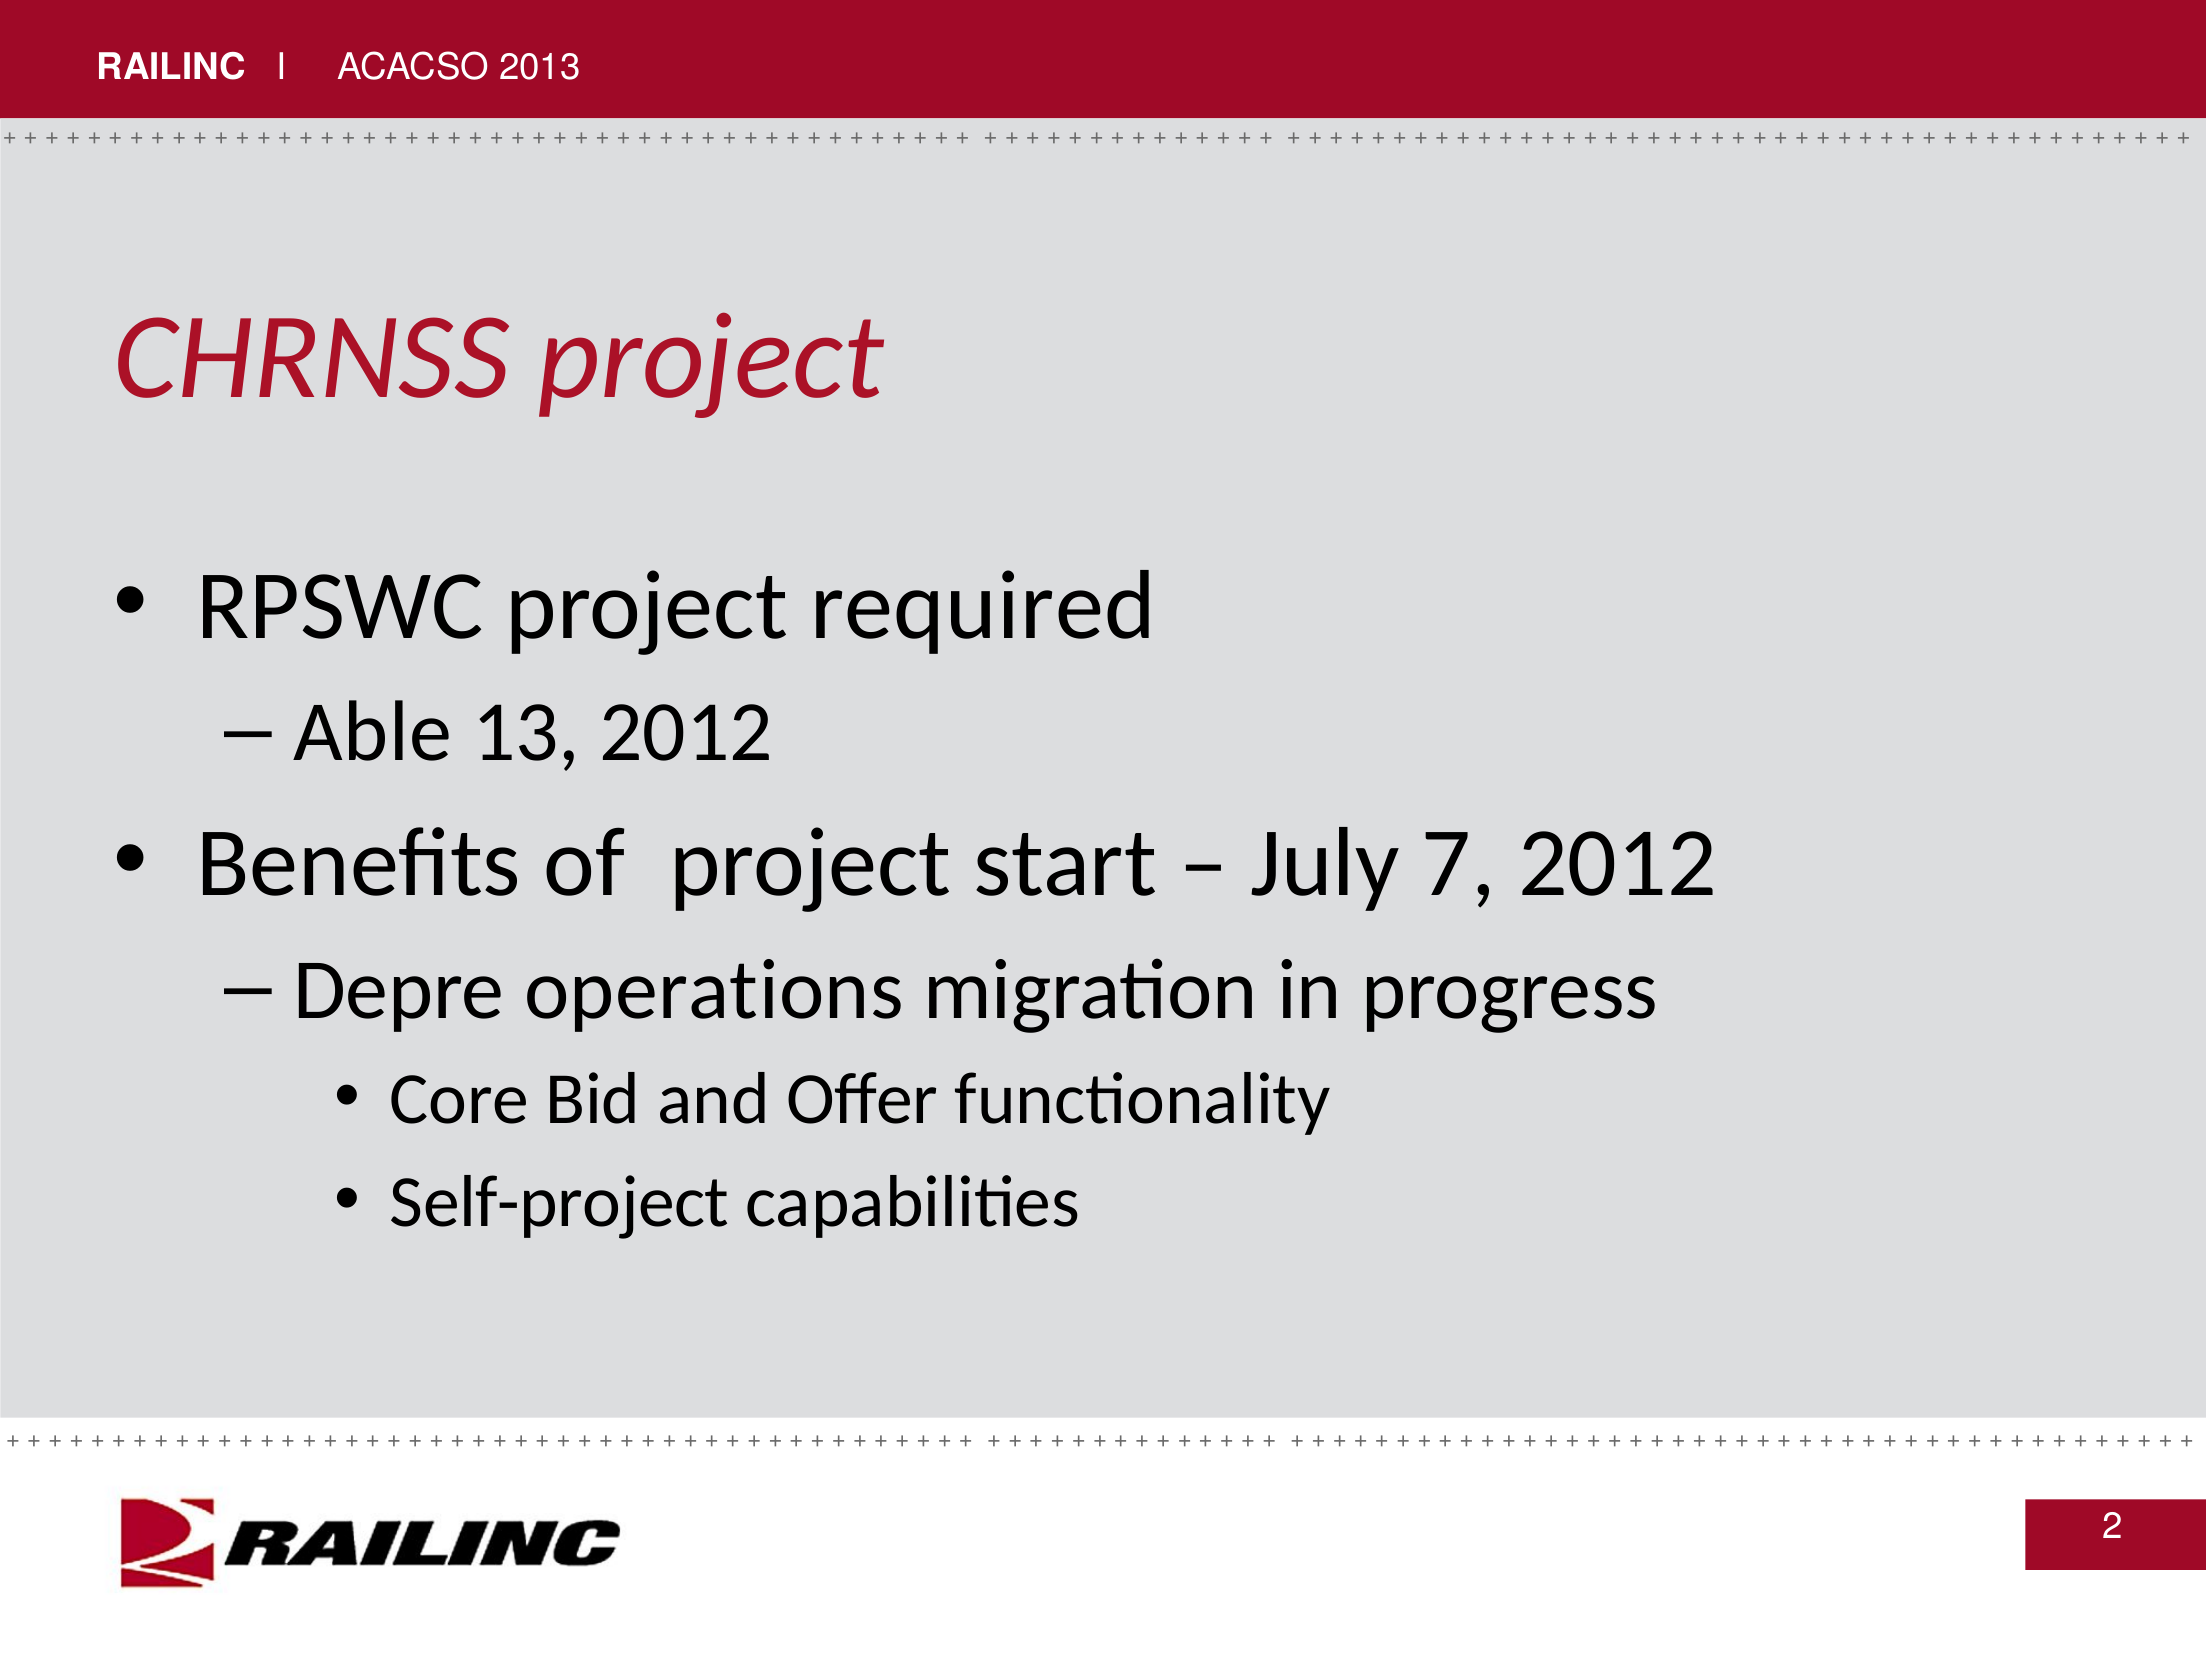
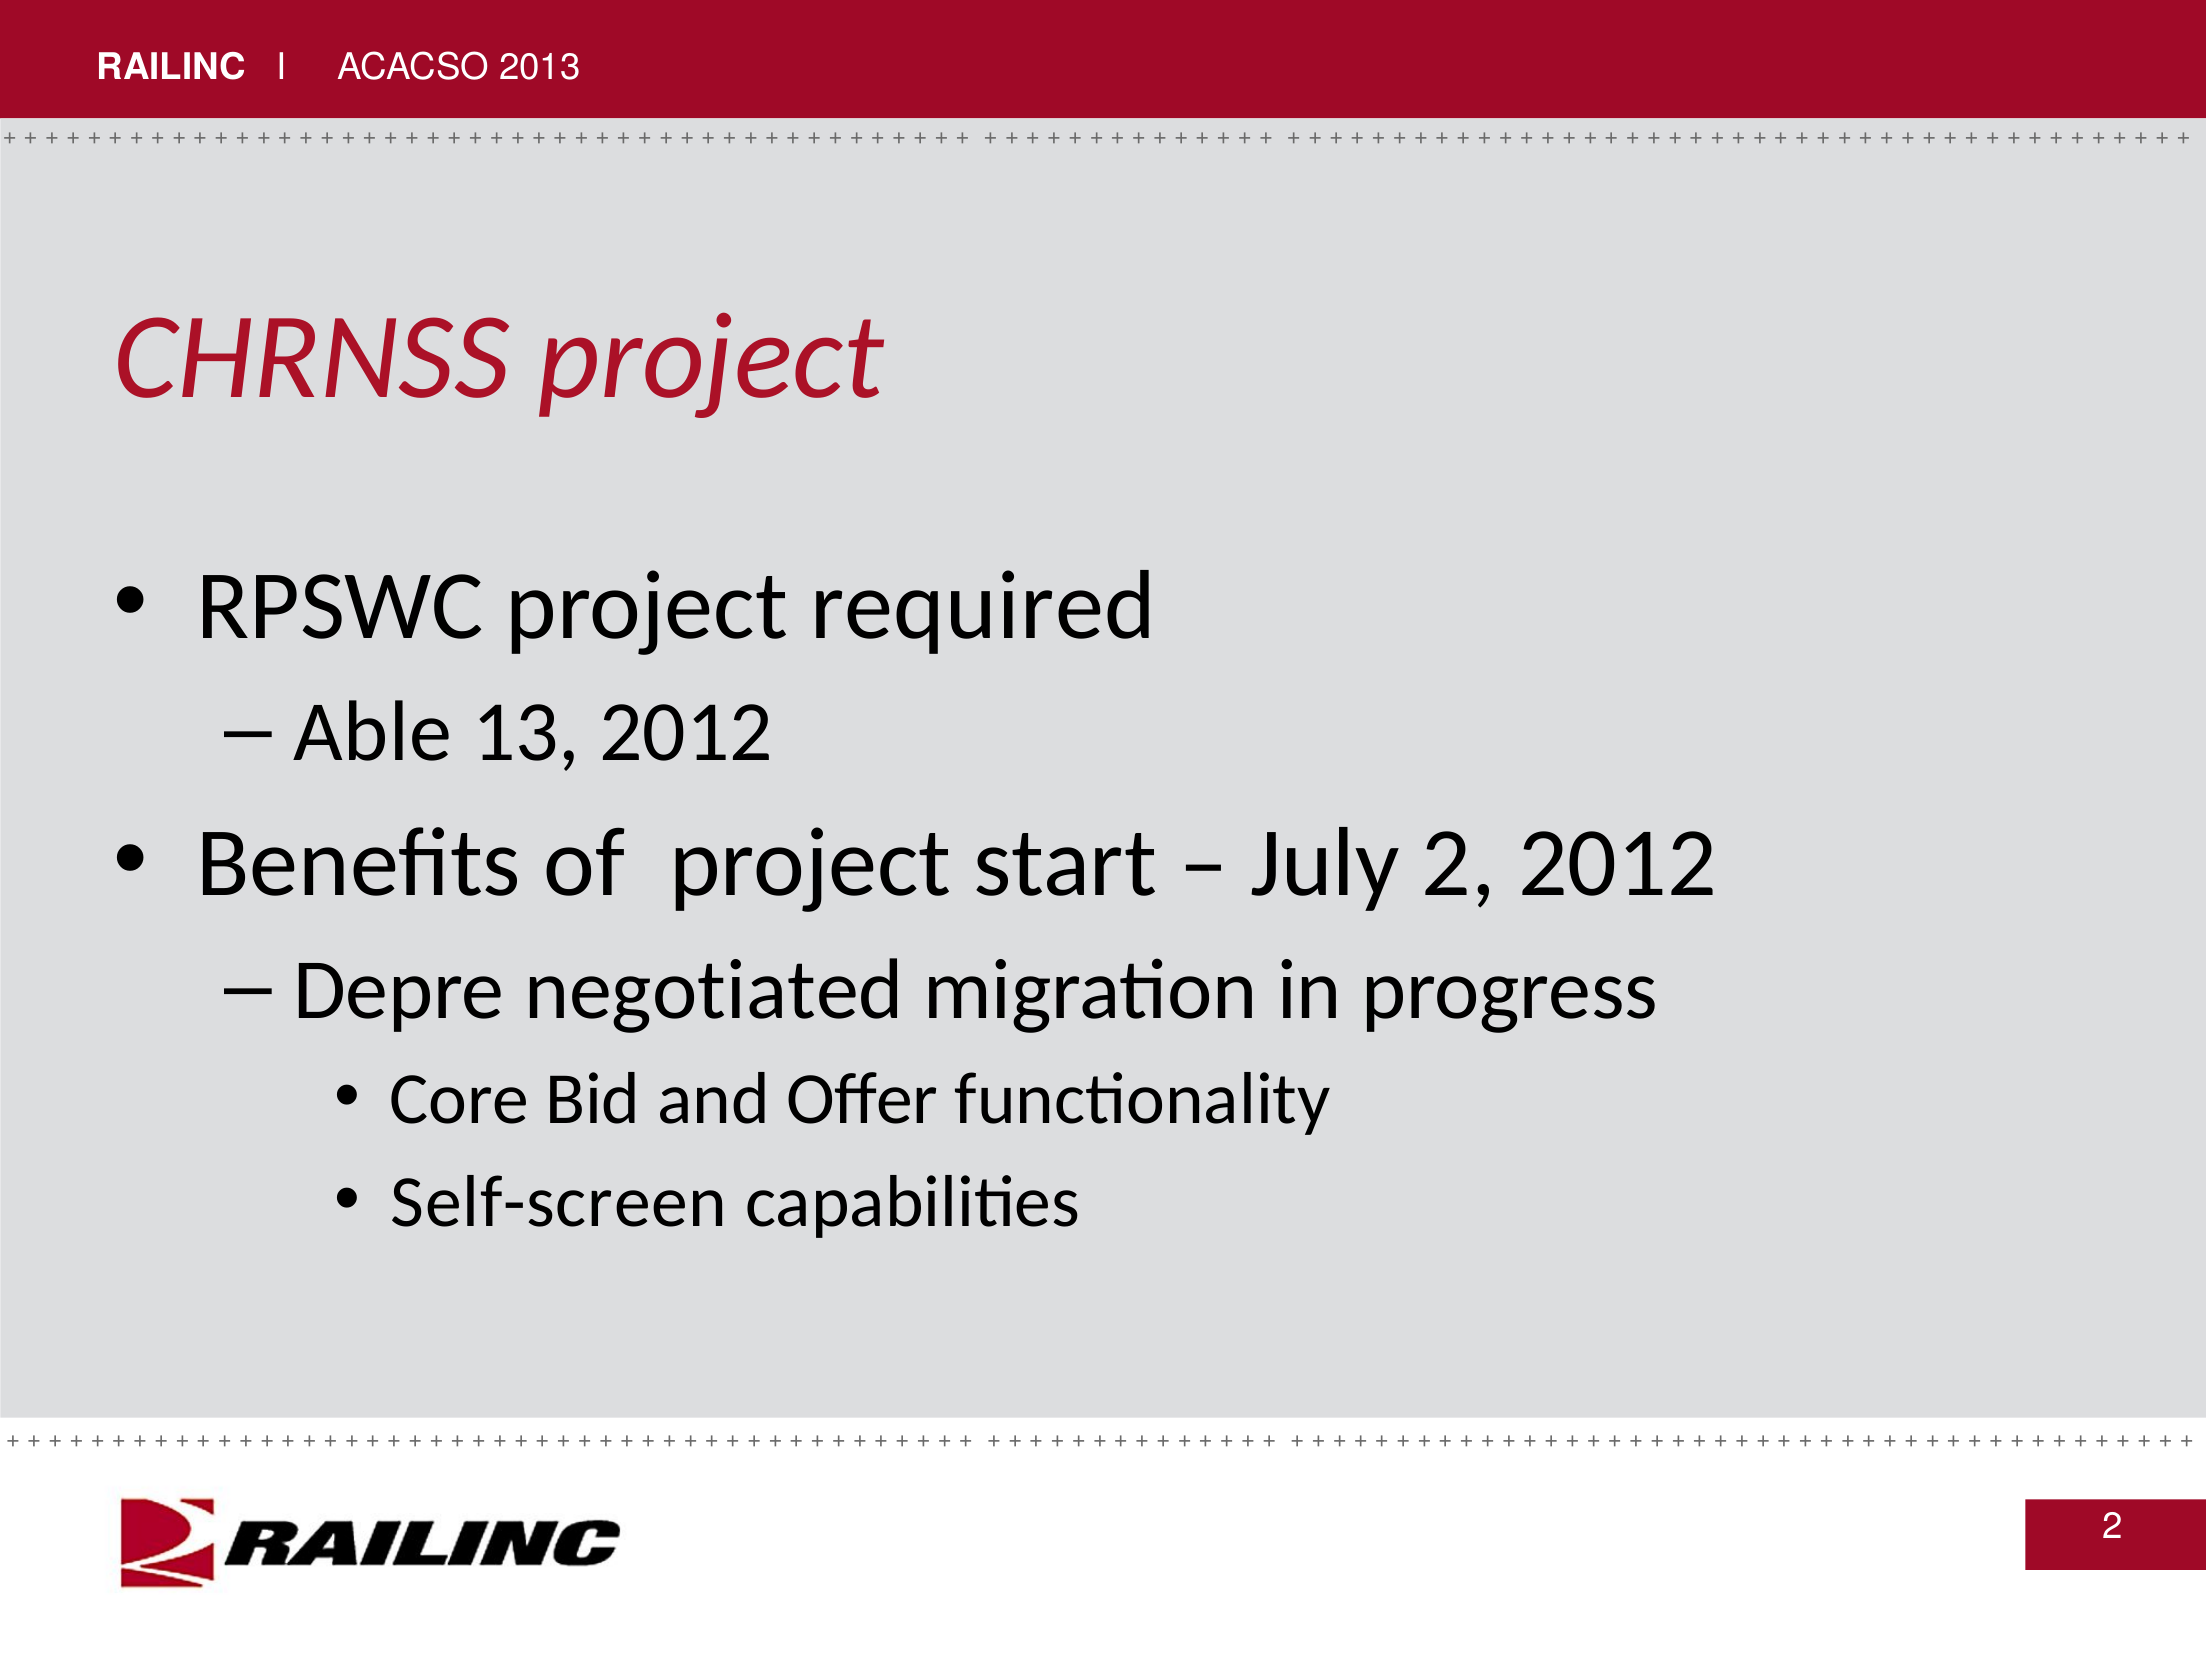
July 7: 7 -> 2
operations: operations -> negotiated
Self-project: Self-project -> Self-screen
